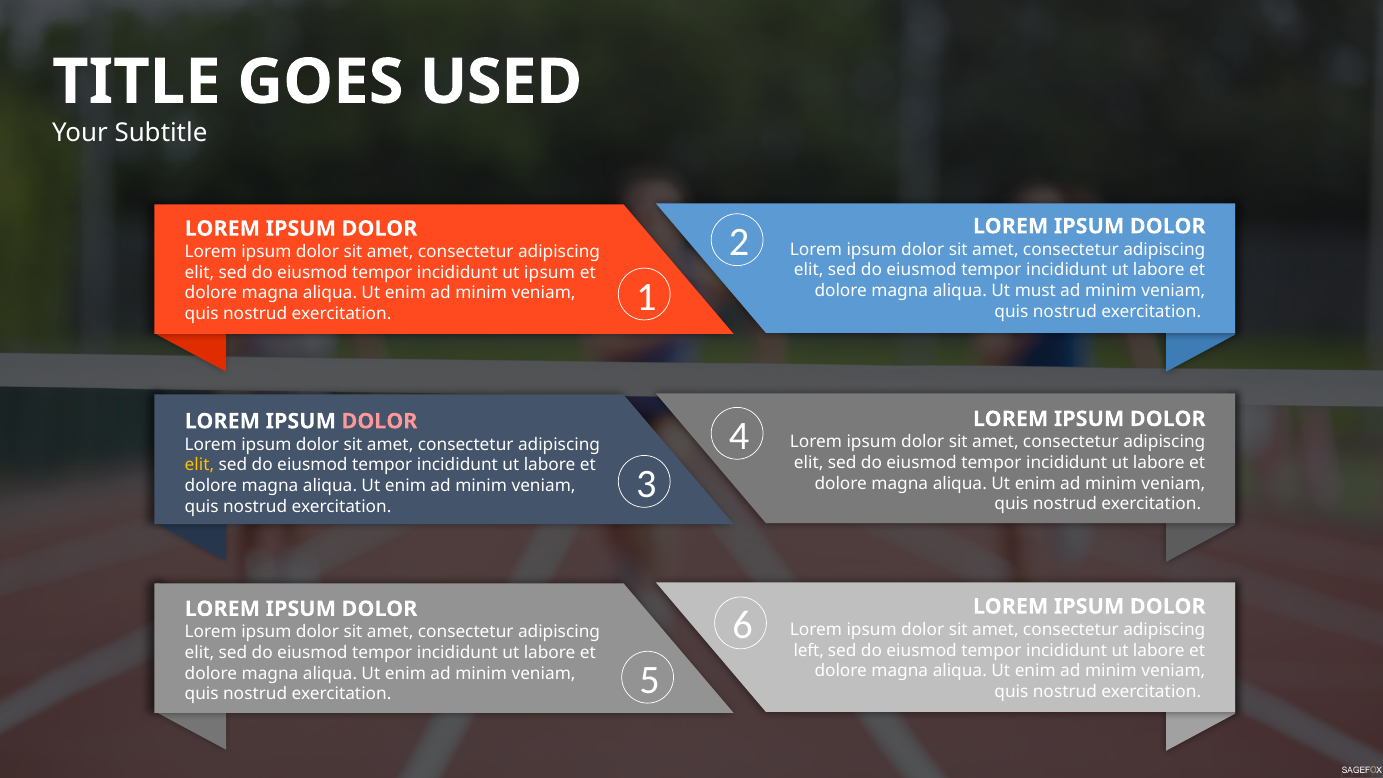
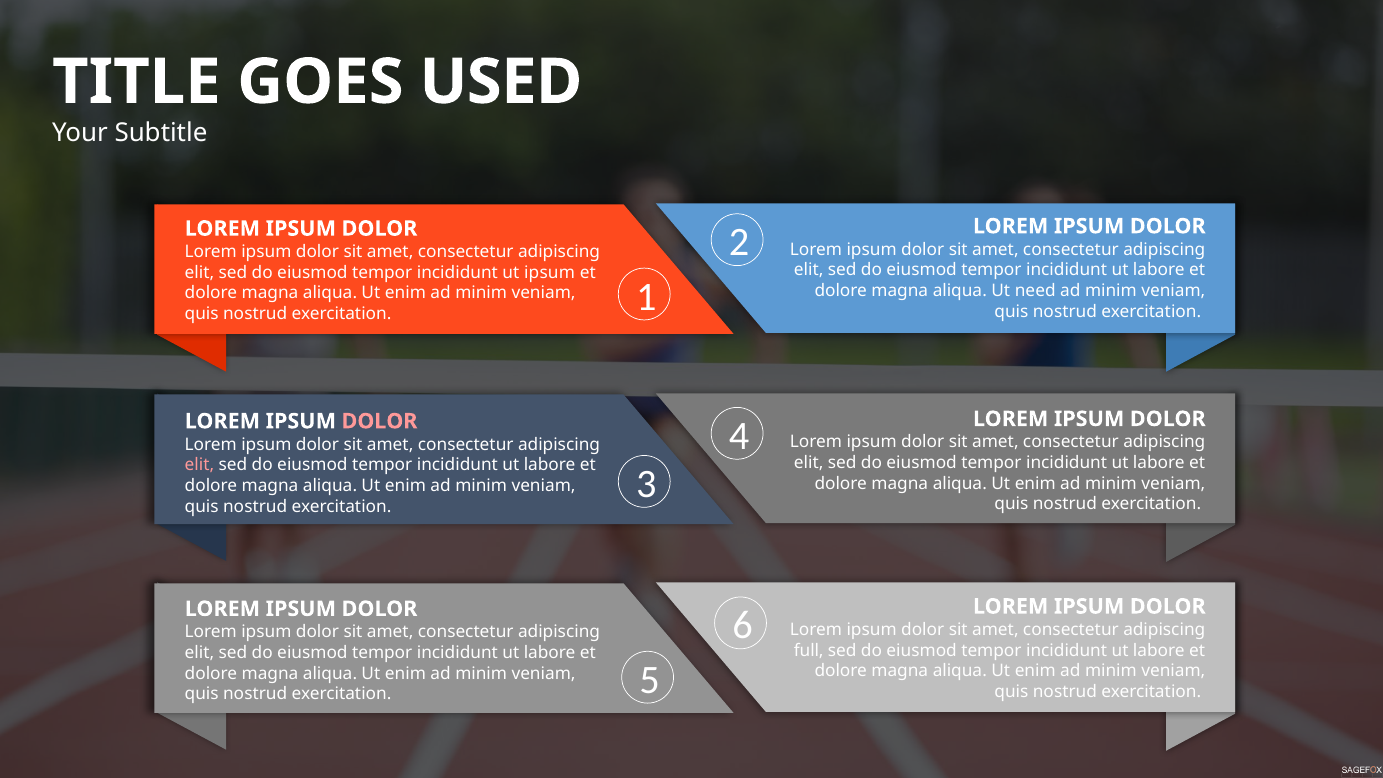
must: must -> need
elit at (199, 465) colour: yellow -> pink
left: left -> full
